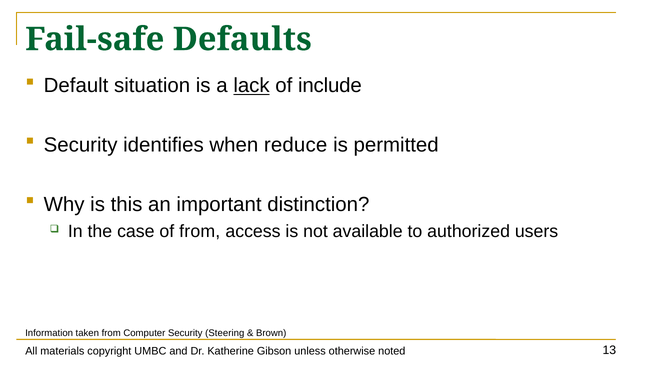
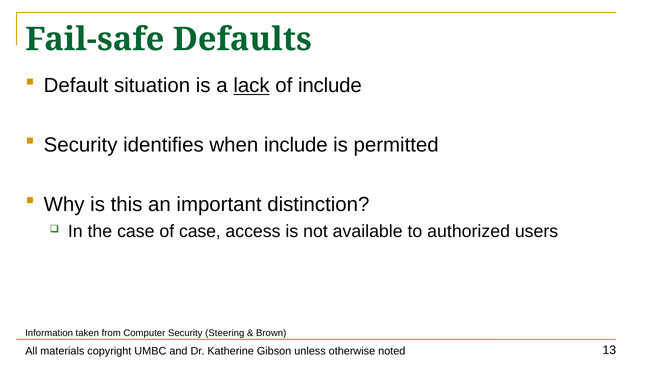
when reduce: reduce -> include
of from: from -> case
